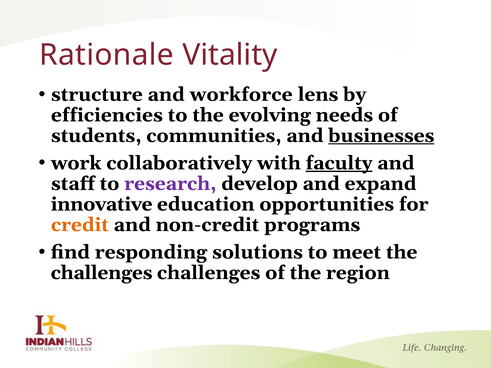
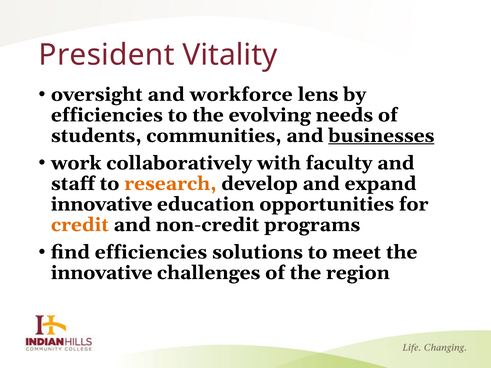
Rationale: Rationale -> President
structure: structure -> oversight
faculty underline: present -> none
research colour: purple -> orange
find responding: responding -> efficiencies
challenges at (102, 273): challenges -> innovative
